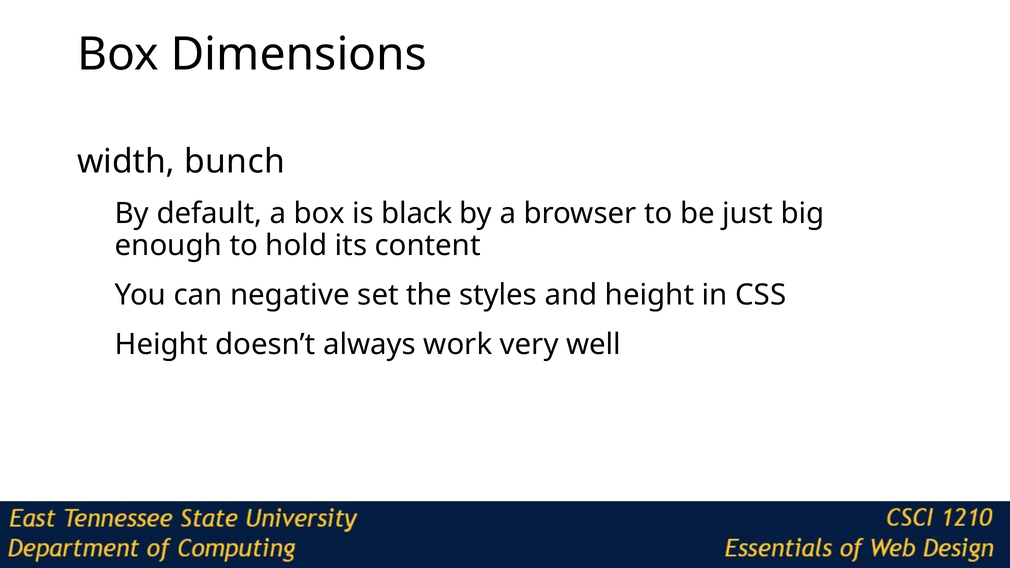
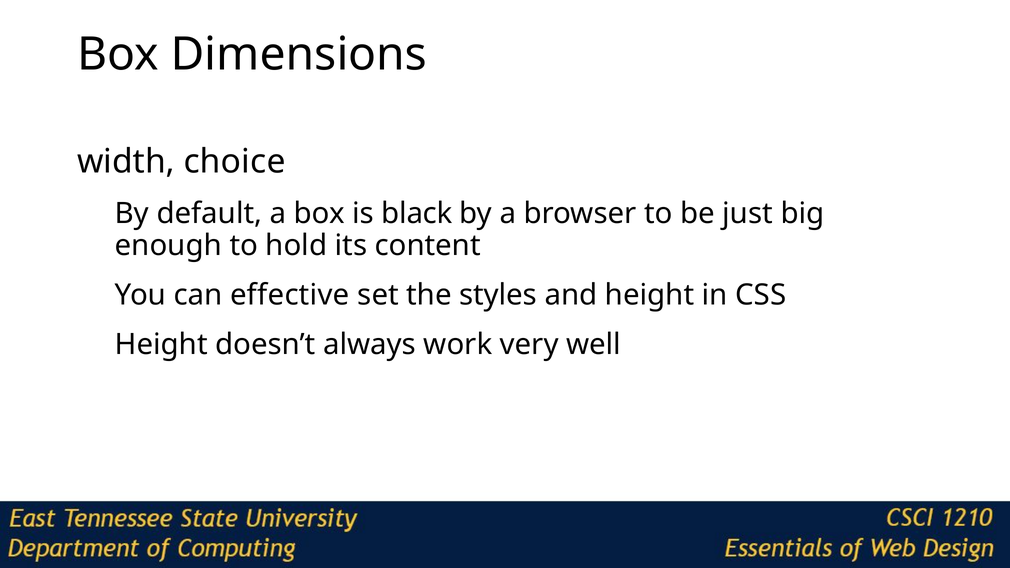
bunch: bunch -> choice
negative: negative -> effective
